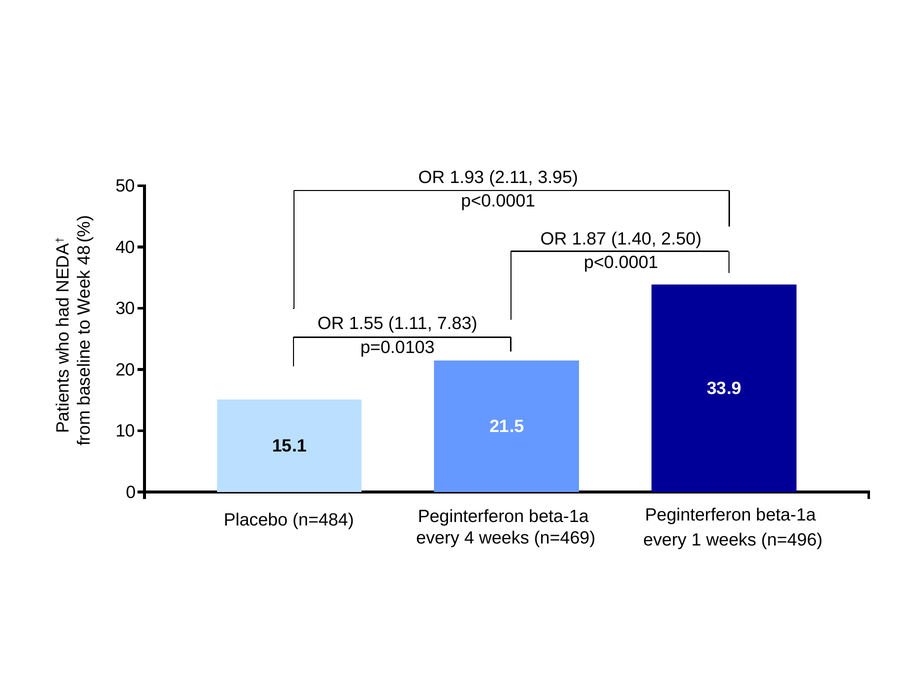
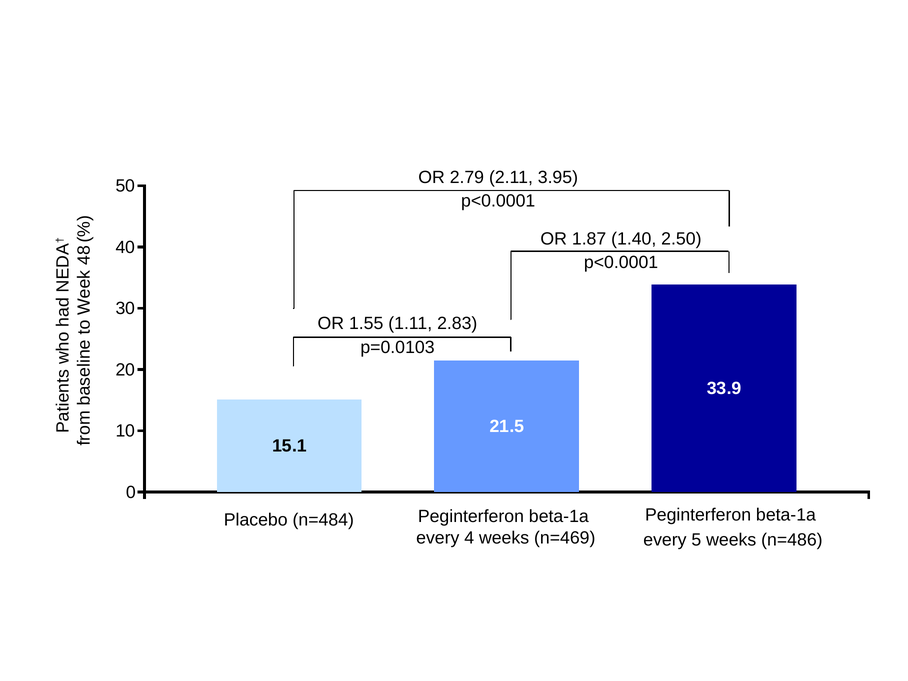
1.93: 1.93 -> 2.79
7.83: 7.83 -> 2.83
1: 1 -> 5
n=496: n=496 -> n=486
